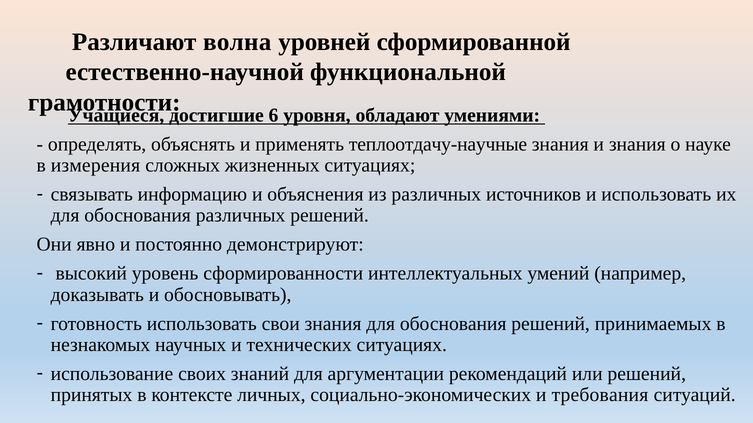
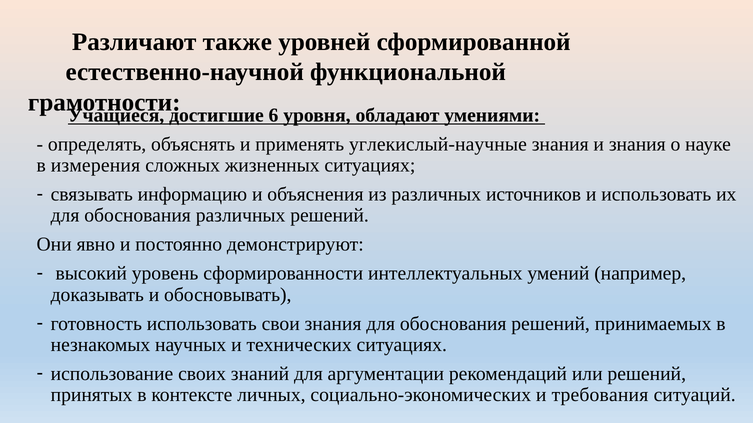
волна: волна -> также
теплоотдачу-научные: теплоотдачу-научные -> углекислый-научные
